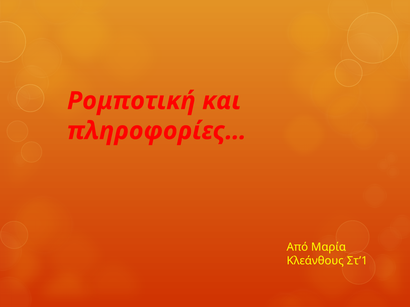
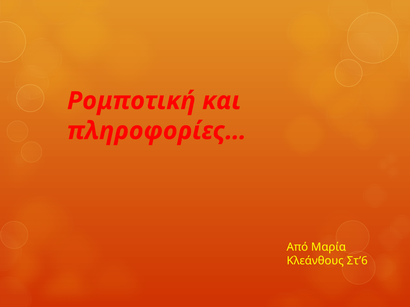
Στ’1: Στ’1 -> Στ’6
